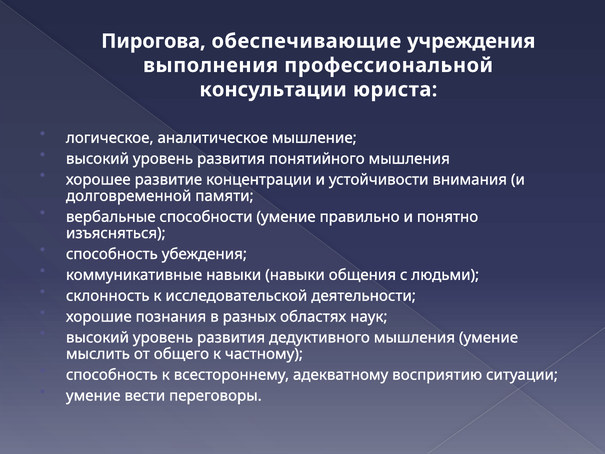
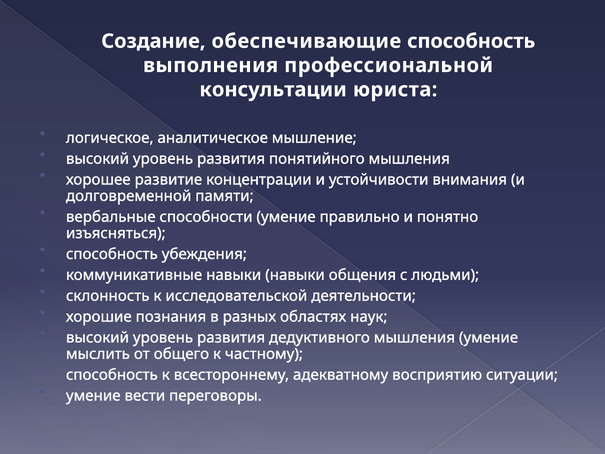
Пирогова: Пирогова -> Создание
обеспечивающие учреждения: учреждения -> способность
